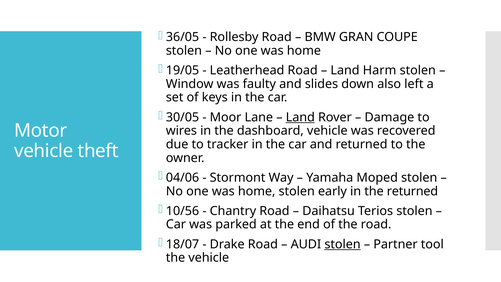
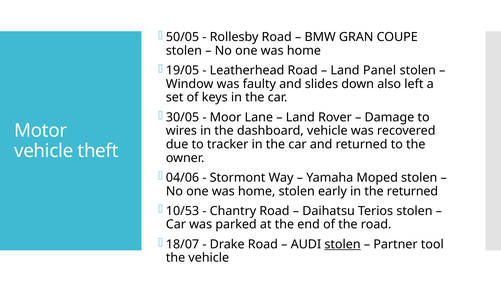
36/05: 36/05 -> 50/05
Harm: Harm -> Panel
Land at (300, 117) underline: present -> none
10/56: 10/56 -> 10/53
